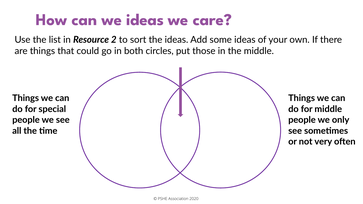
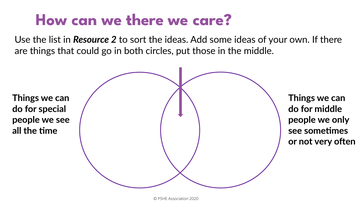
we ideas: ideas -> there
